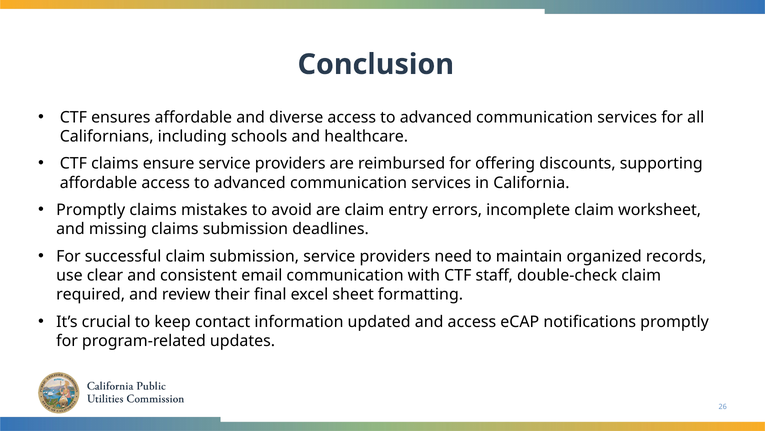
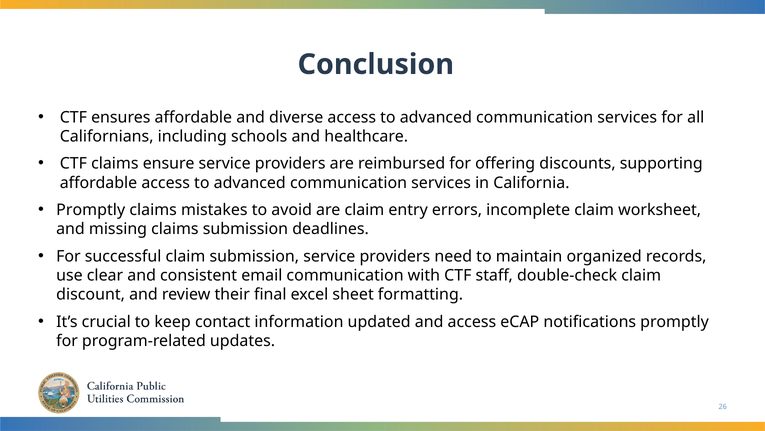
required: required -> discount
